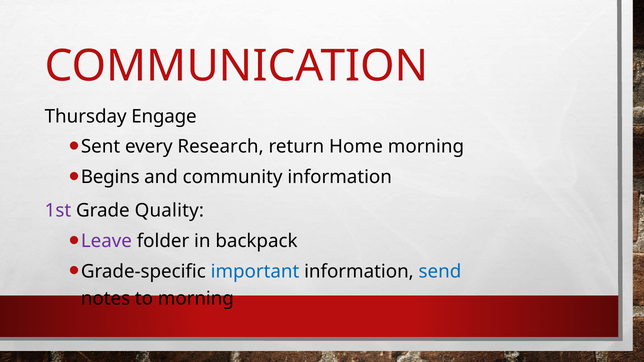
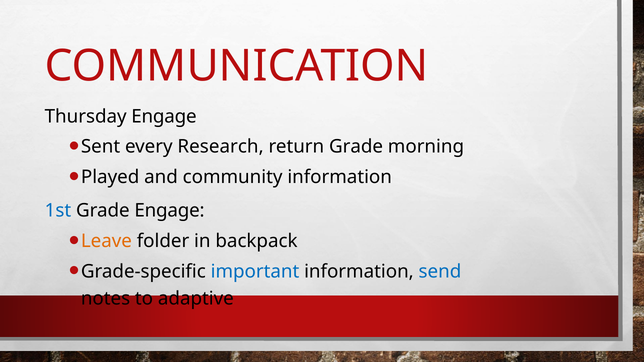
return Home: Home -> Grade
Begins: Begins -> Played
1st colour: purple -> blue
Grade Quality: Quality -> Engage
Leave colour: purple -> orange
to morning: morning -> adaptive
